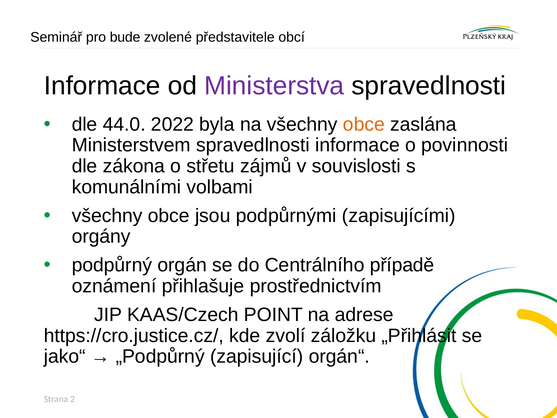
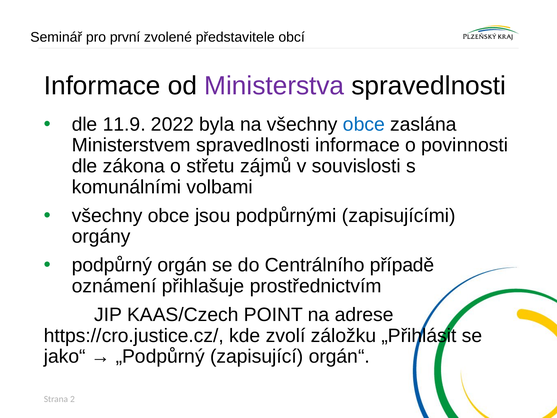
bude: bude -> první
44.0: 44.0 -> 11.9
obce at (364, 124) colour: orange -> blue
